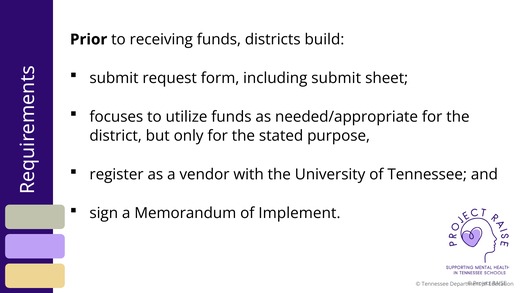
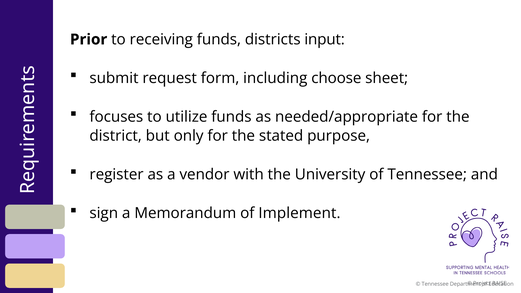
build: build -> input
including submit: submit -> choose
